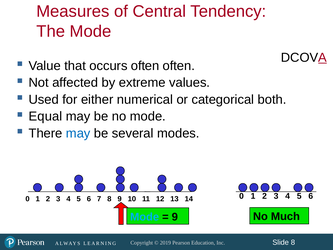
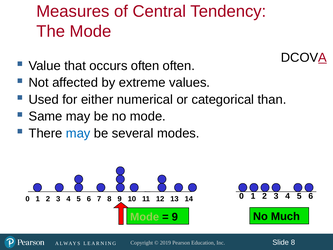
both: both -> than
Equal: Equal -> Same
Mode at (145, 217) colour: light blue -> light green
